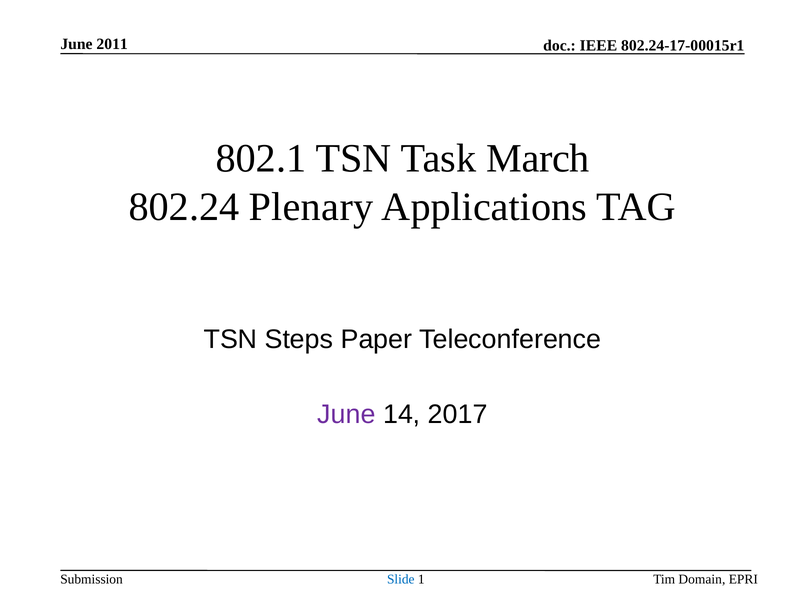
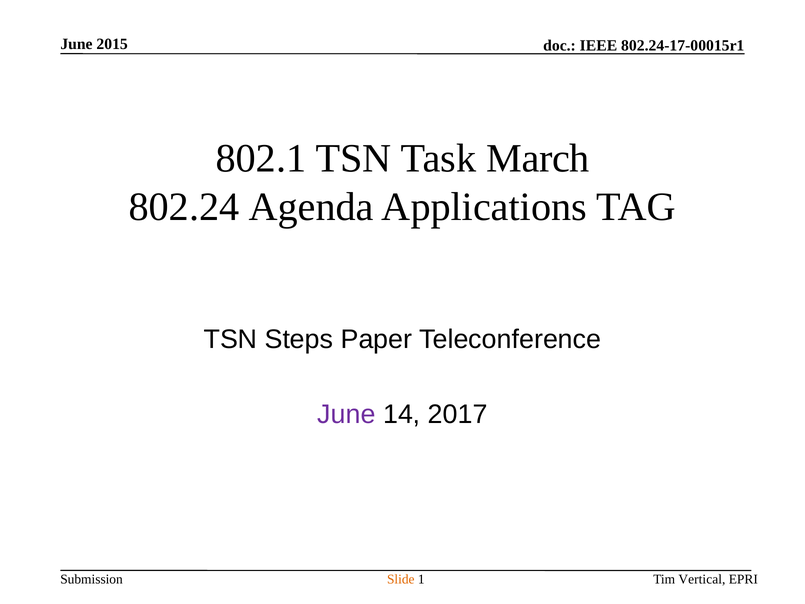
2011: 2011 -> 2015
Plenary: Plenary -> Agenda
Slide colour: blue -> orange
Domain: Domain -> Vertical
